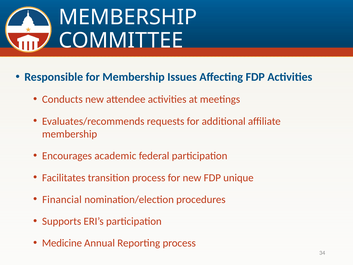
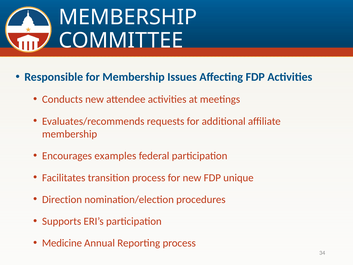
academic: academic -> examples
Financial: Financial -> Direction
